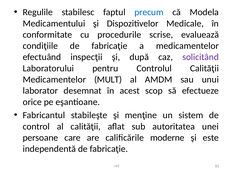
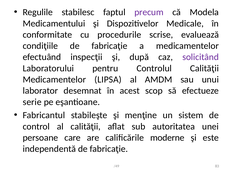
precum colour: blue -> purple
MULT: MULT -> LIPSA
orice: orice -> serie
